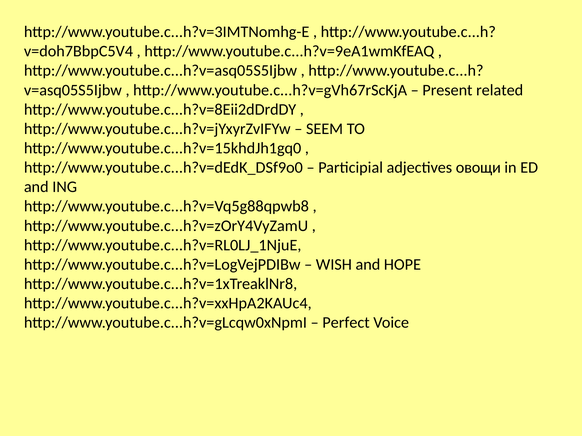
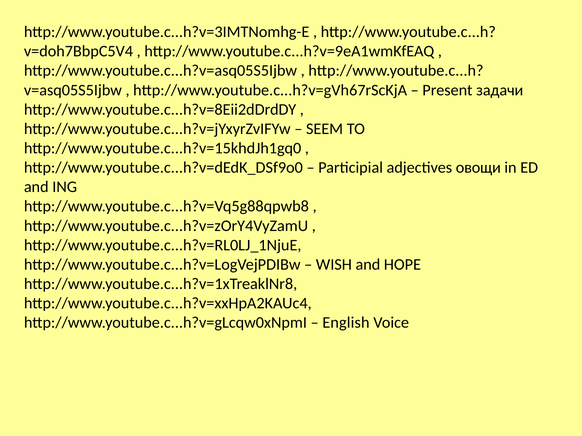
related: related -> задачи
Perfect: Perfect -> English
